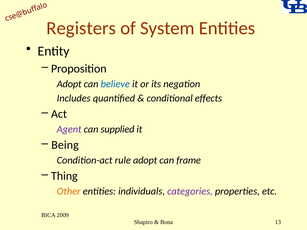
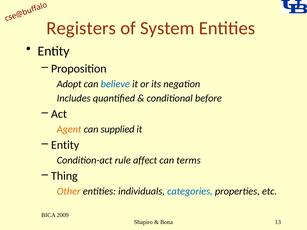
effects: effects -> before
Agent colour: purple -> orange
Being at (65, 145): Being -> Entity
rule adopt: adopt -> affect
frame: frame -> terms
categories colour: purple -> blue
